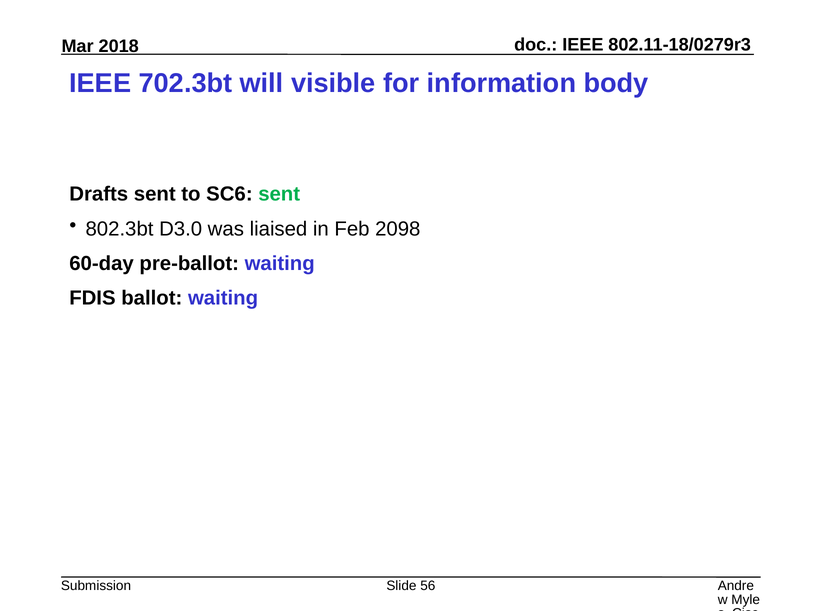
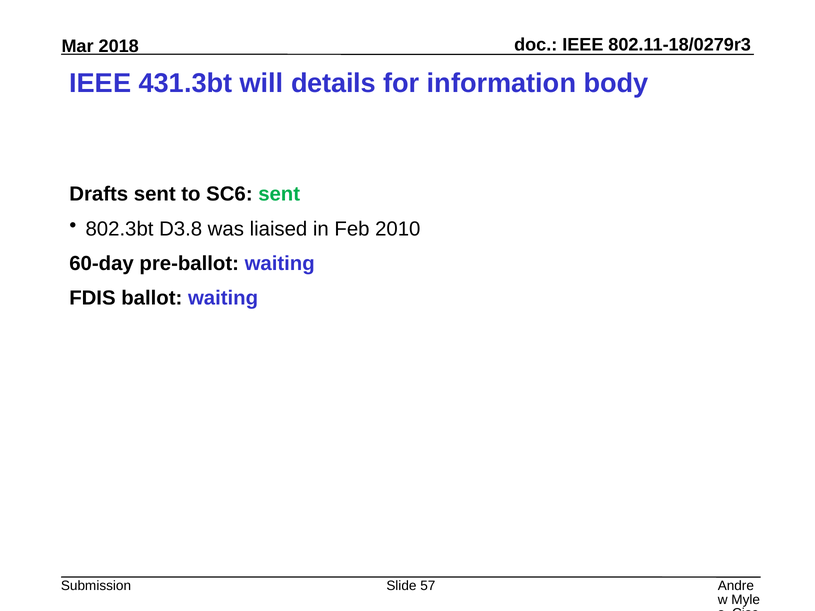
702.3bt: 702.3bt -> 431.3bt
visible: visible -> details
D3.0: D3.0 -> D3.8
2098: 2098 -> 2010
56: 56 -> 57
